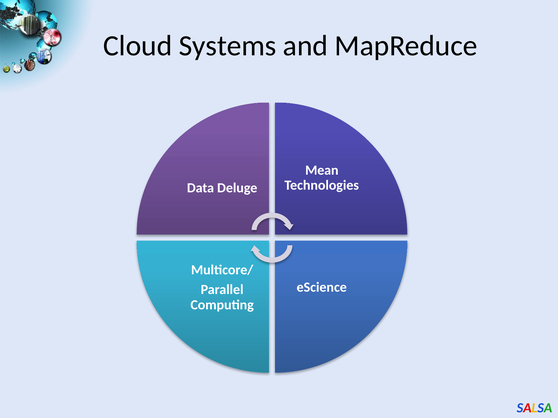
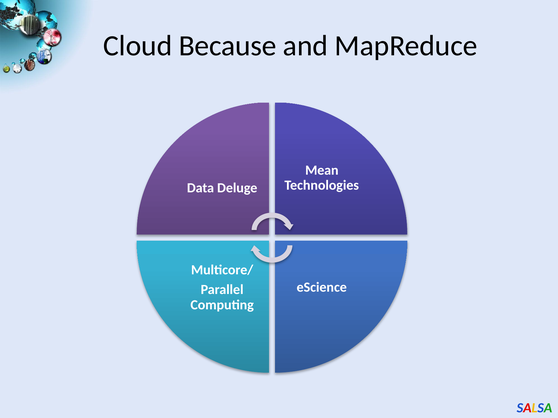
Systems: Systems -> Because
